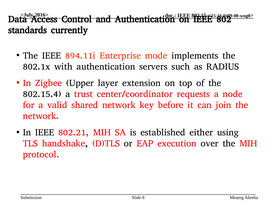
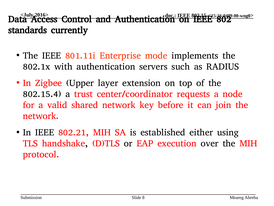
894.11i: 894.11i -> 801.11i
